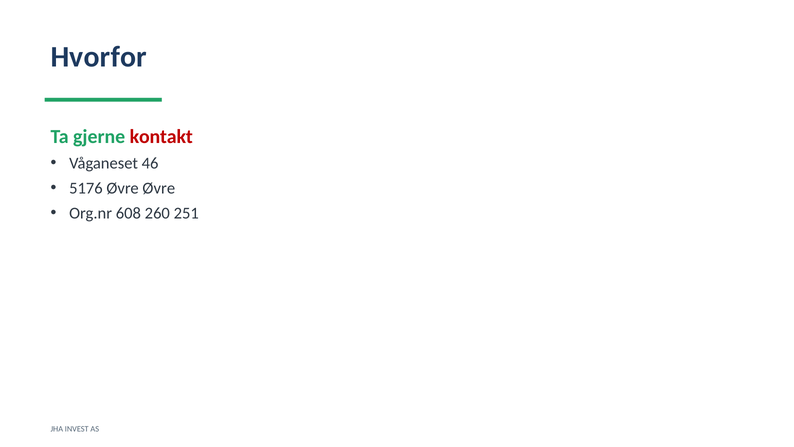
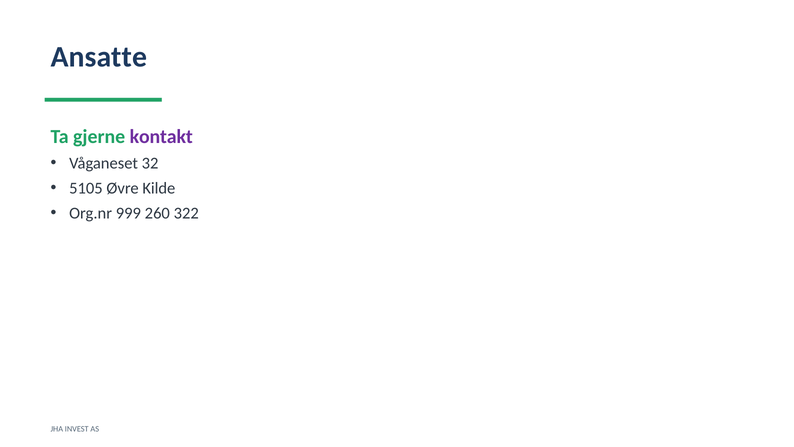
Hvorfor: Hvorfor -> Ansatte
kontakt colour: red -> purple
46: 46 -> 32
5176: 5176 -> 5105
Øvre Øvre: Øvre -> Kilde
608: 608 -> 999
251: 251 -> 322
